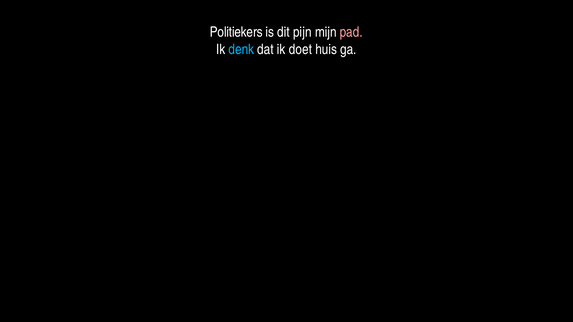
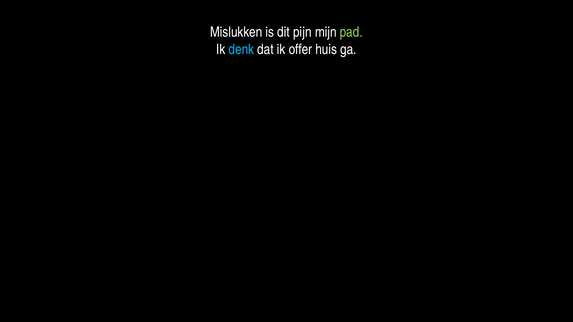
Politiekers: Politiekers -> Mislukken
pad colour: pink -> light green
doet: doet -> offer
